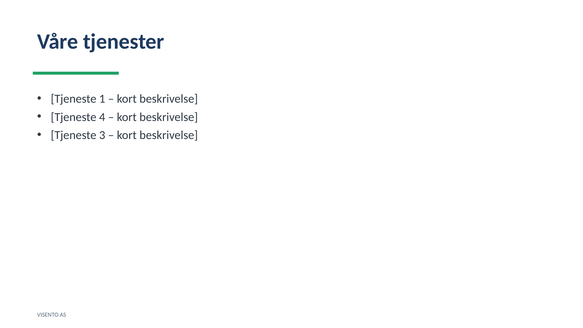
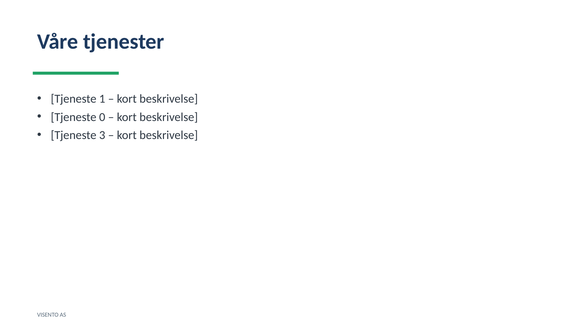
4: 4 -> 0
